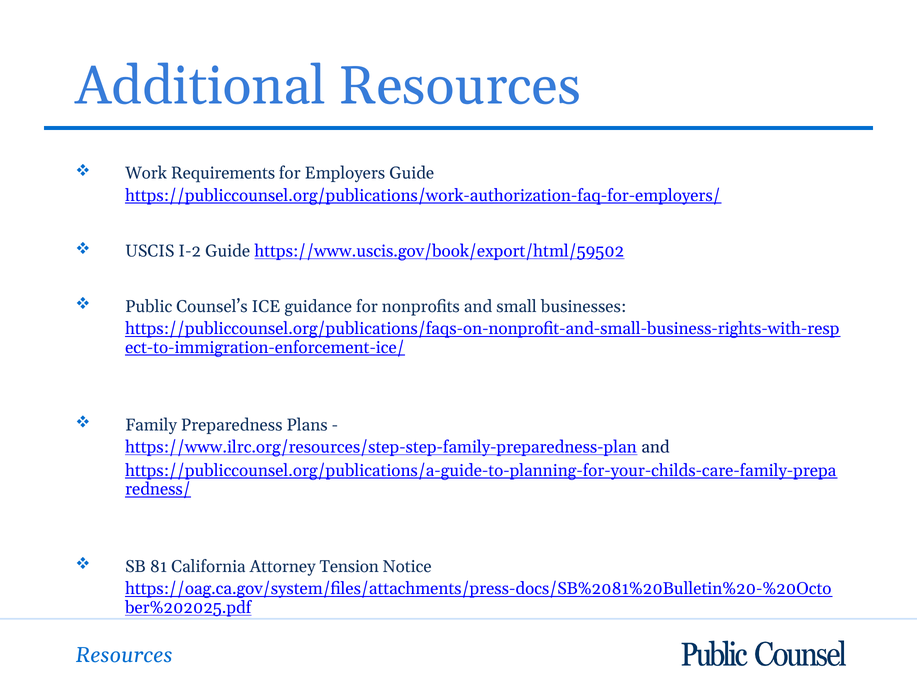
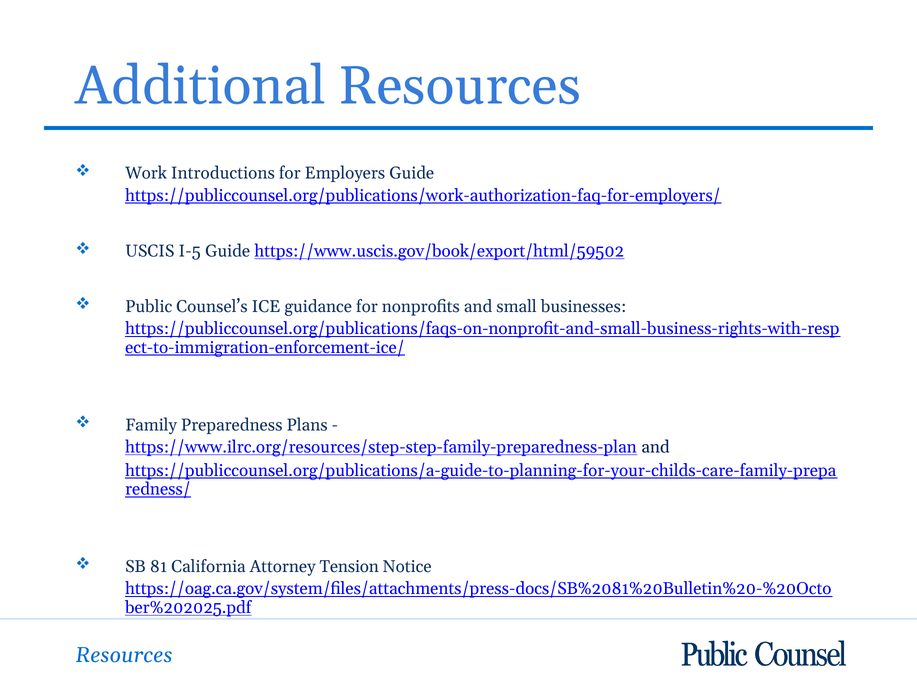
Requirements: Requirements -> Introductions
I-2: I-2 -> I-5
